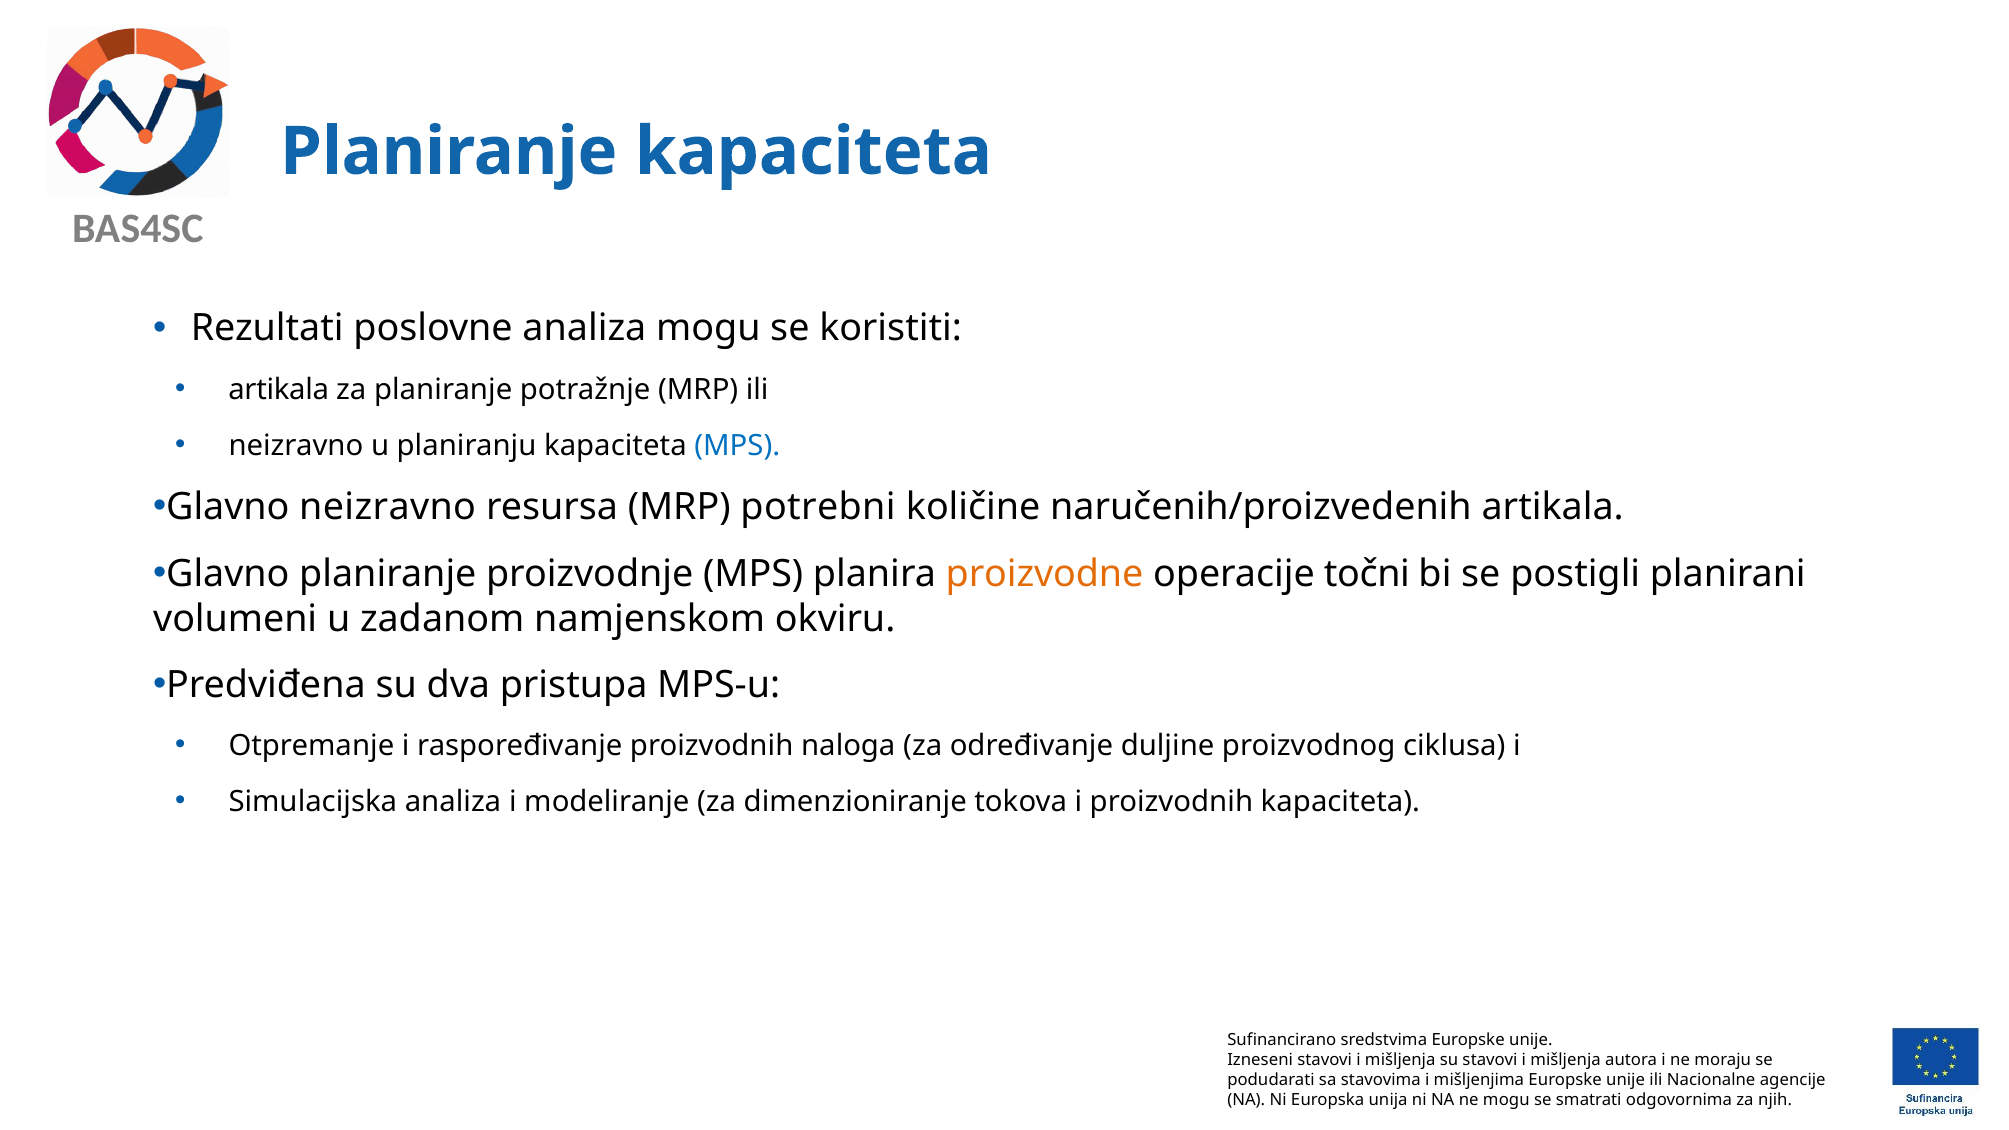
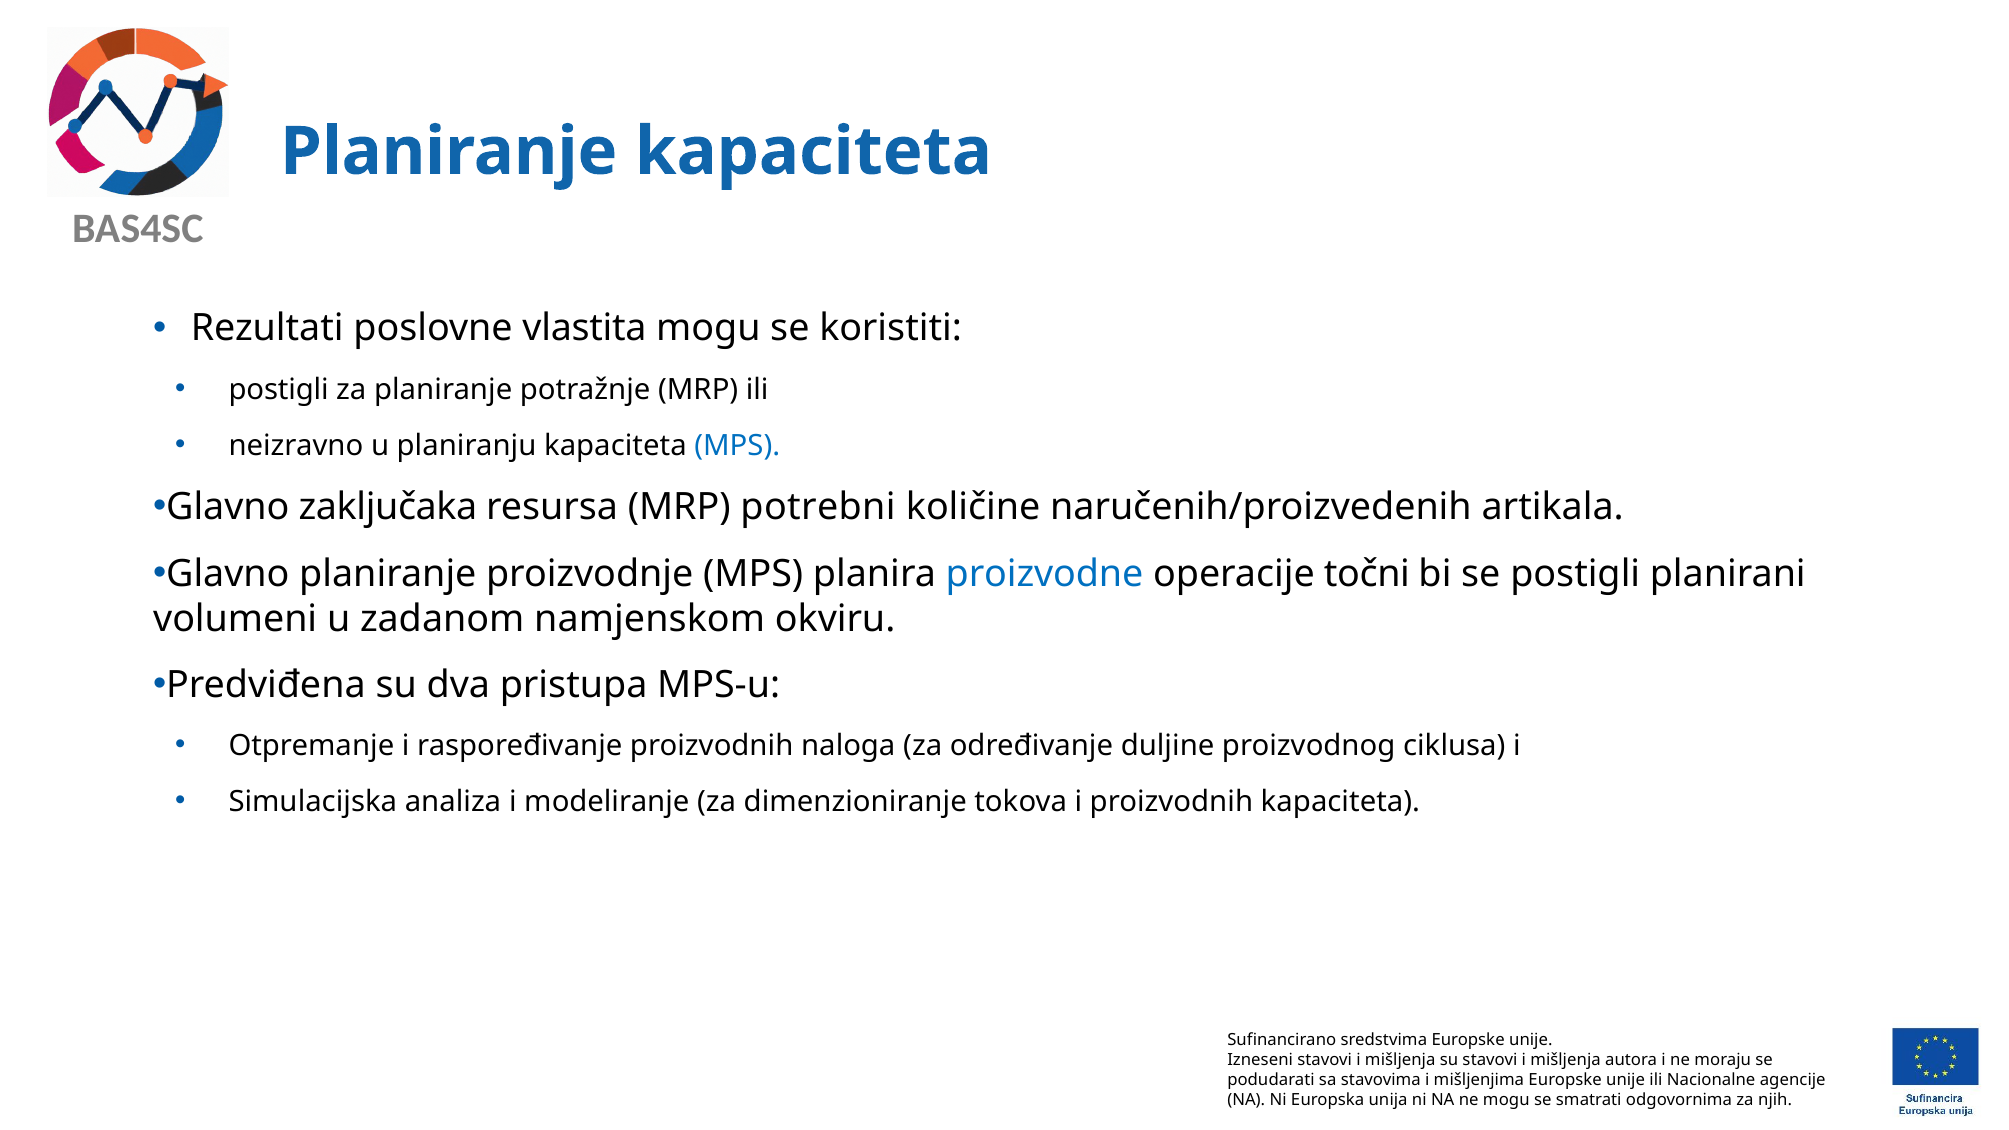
poslovne analiza: analiza -> vlastita
artikala at (279, 390): artikala -> postigli
Glavno neizravno: neizravno -> zaključaka
proizvodne colour: orange -> blue
